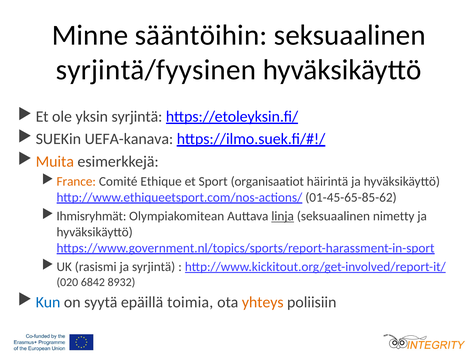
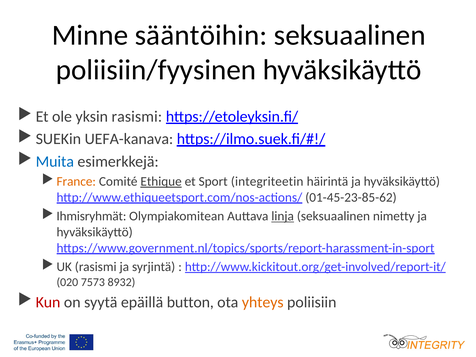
syrjintä/fyysinen: syrjintä/fyysinen -> poliisiin/fyysinen
yksin syrjintä: syrjintä -> rasismi
Muita colour: orange -> blue
Ethique underline: none -> present
organisaatiot: organisaatiot -> integriteetin
01-45-65-85-62: 01-45-65-85-62 -> 01-45-23-85-62
6842: 6842 -> 7573
Kun colour: blue -> red
toimia: toimia -> button
